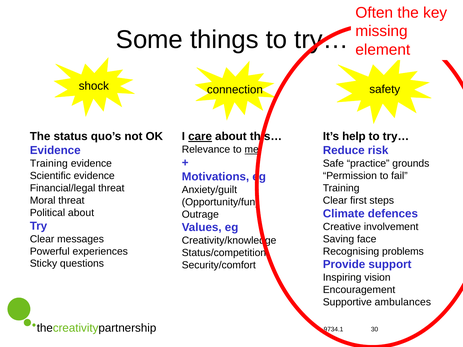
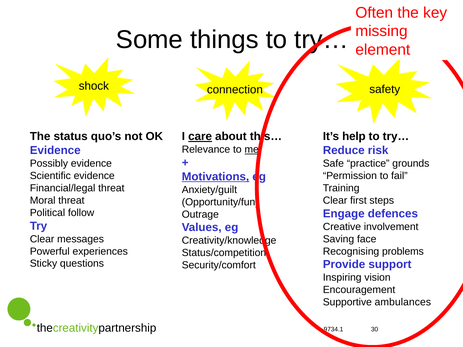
Training at (49, 164): Training -> Possibly
Motivations underline: none -> present
Political about: about -> follow
Climate: Climate -> Engage
